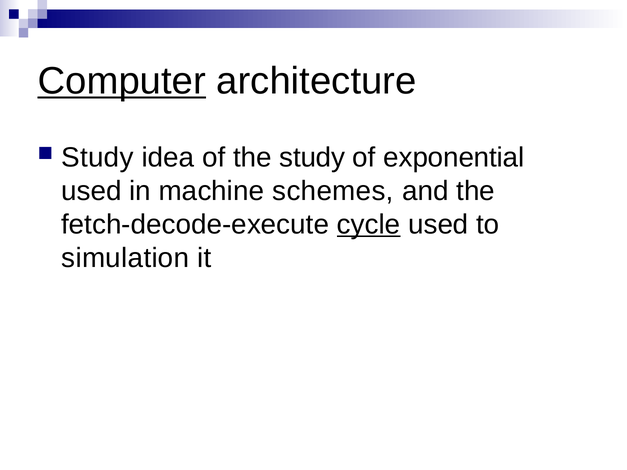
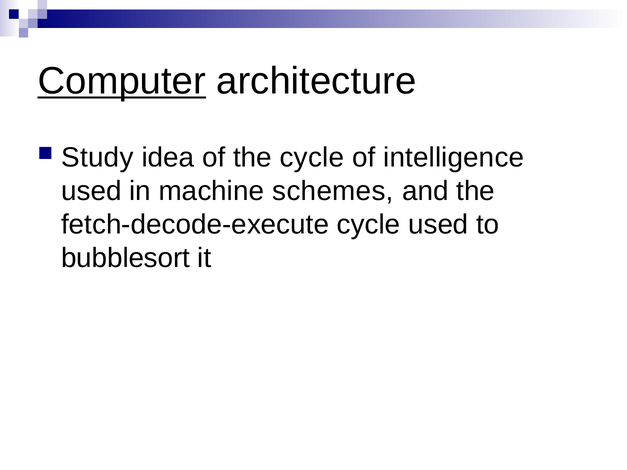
the study: study -> cycle
exponential: exponential -> intelligence
cycle at (369, 225) underline: present -> none
simulation: simulation -> bubblesort
